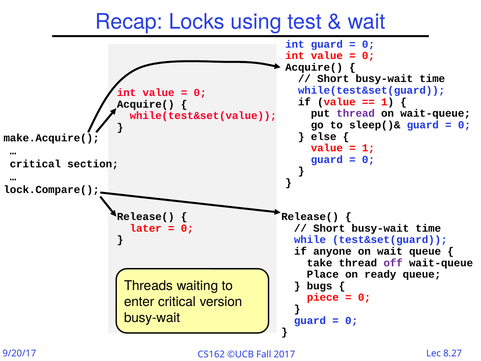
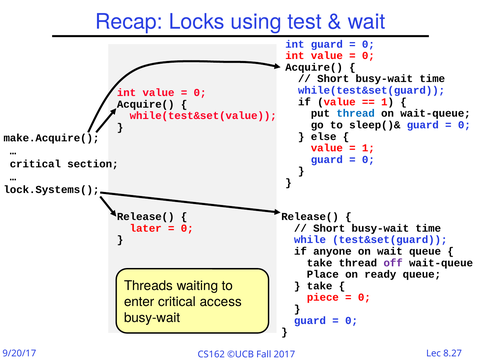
thread at (356, 113) colour: purple -> blue
lock.Compare(: lock.Compare( -> lock.Systems(
bugs at (320, 286): bugs -> take
version: version -> access
